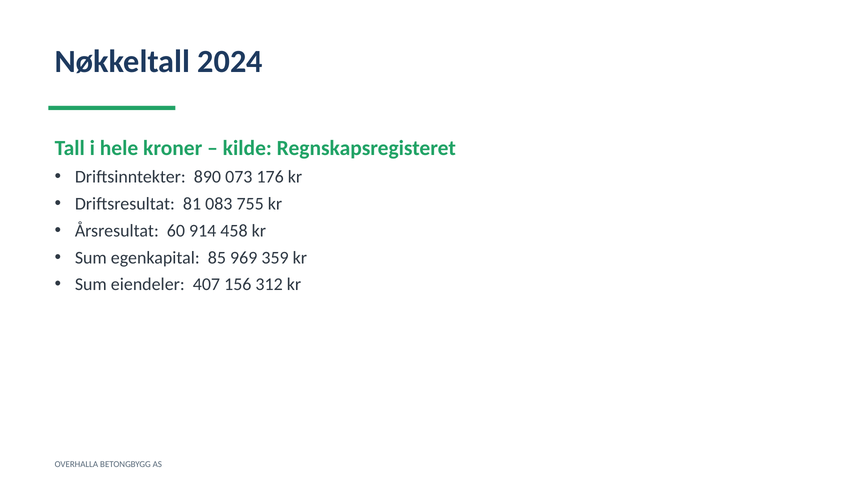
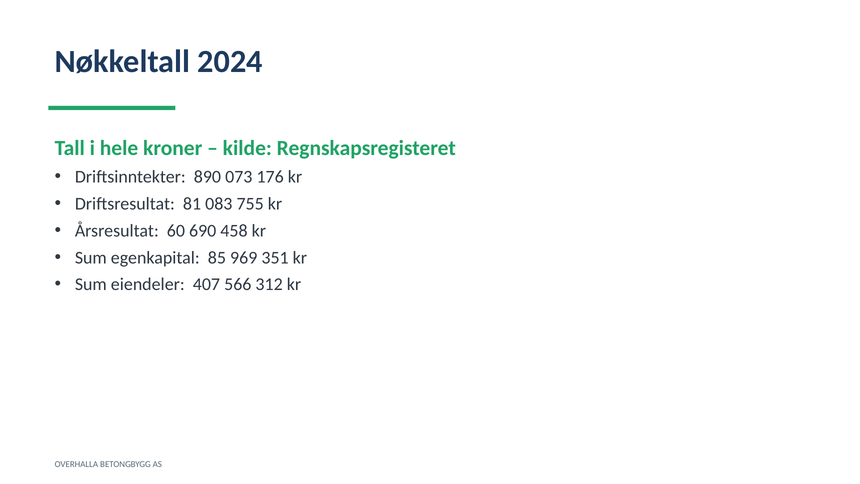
914: 914 -> 690
359: 359 -> 351
156: 156 -> 566
